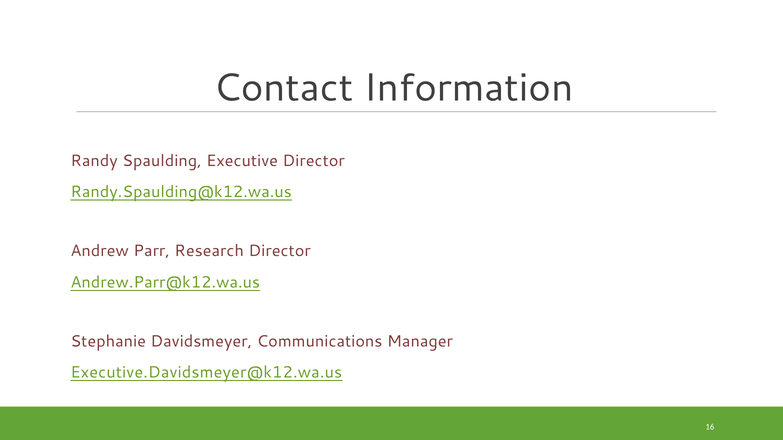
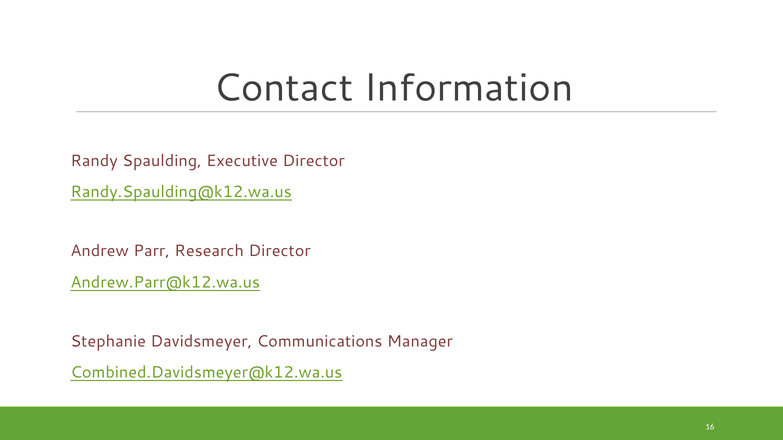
Executive.Davidsmeyer@k12.wa.us: Executive.Davidsmeyer@k12.wa.us -> Combined.Davidsmeyer@k12.wa.us
